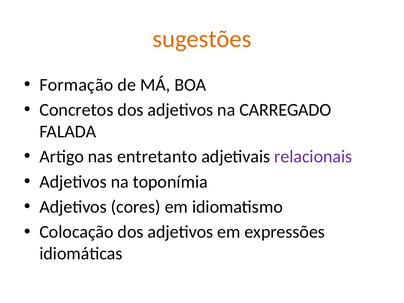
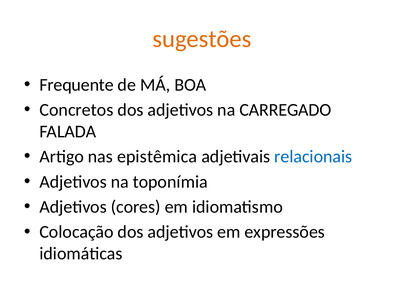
Formação: Formação -> Frequente
entretanto: entretanto -> epistêmica
relacionais colour: purple -> blue
